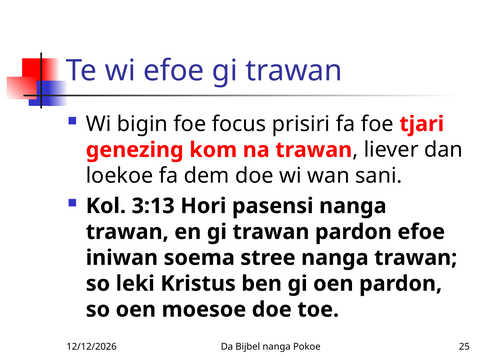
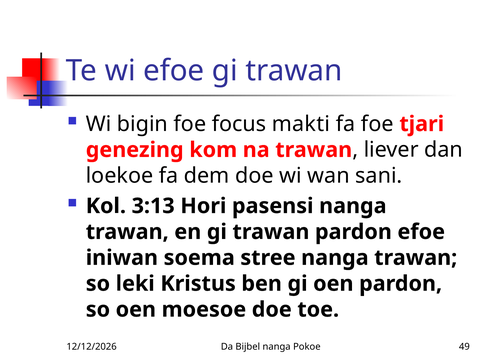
prisiri: prisiri -> makti
25: 25 -> 49
